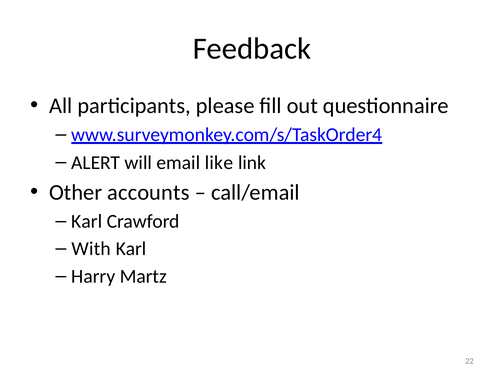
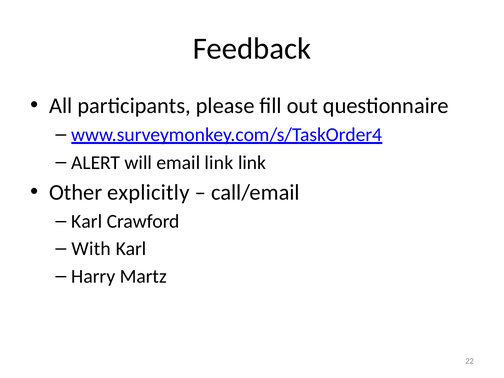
email like: like -> link
accounts: accounts -> explicitly
